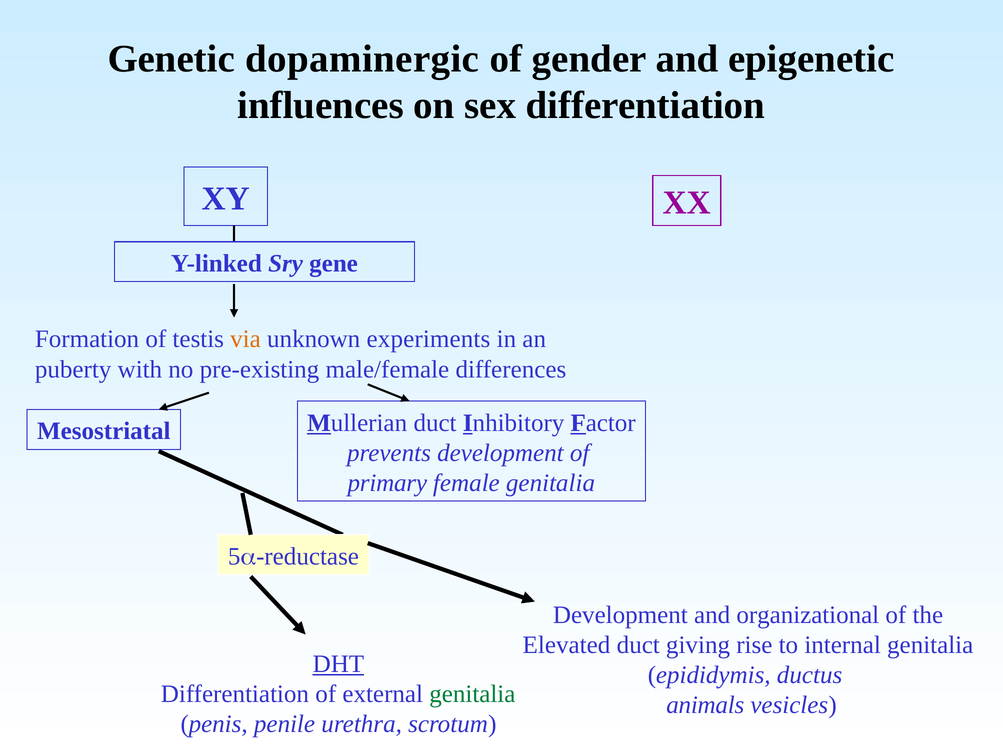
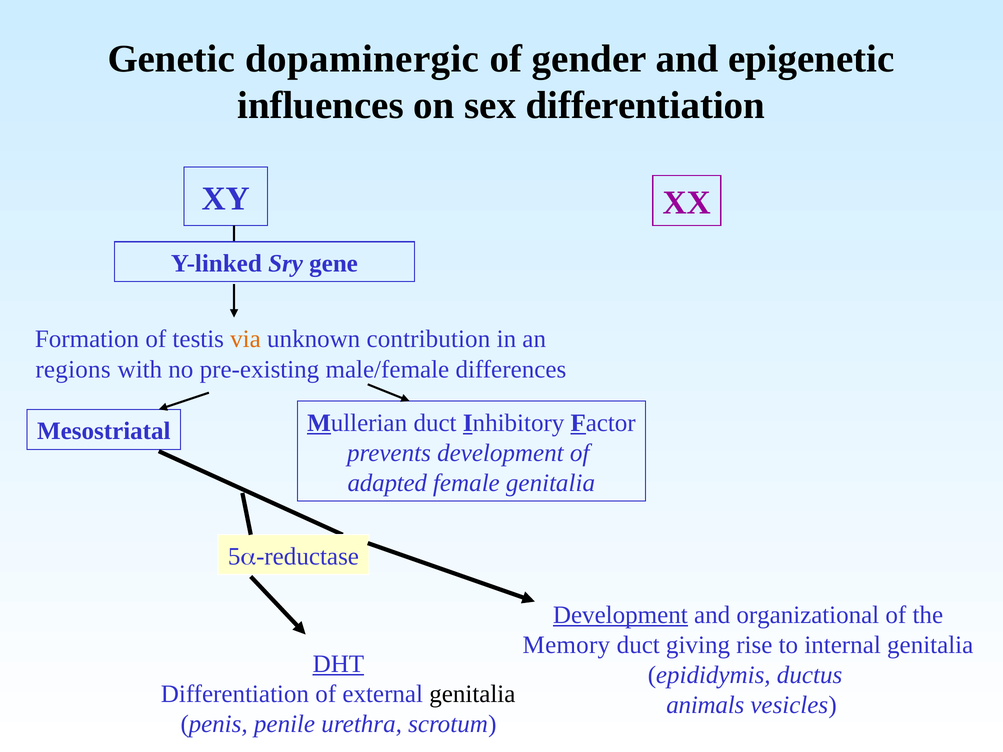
experiments: experiments -> contribution
puberty: puberty -> regions
primary: primary -> adapted
Development at (620, 615) underline: none -> present
Elevated: Elevated -> Memory
genitalia at (472, 694) colour: green -> black
